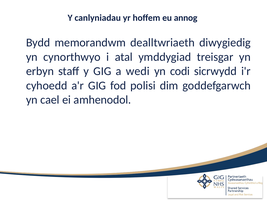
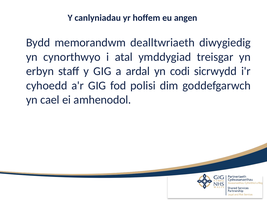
annog: annog -> angen
wedi: wedi -> ardal
